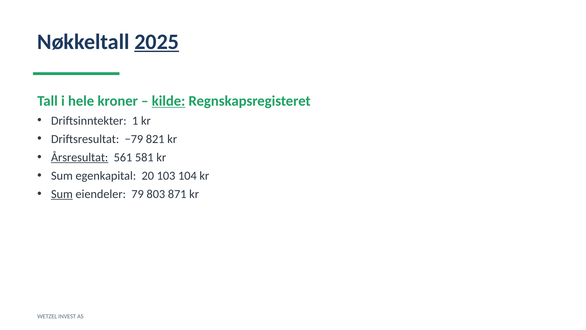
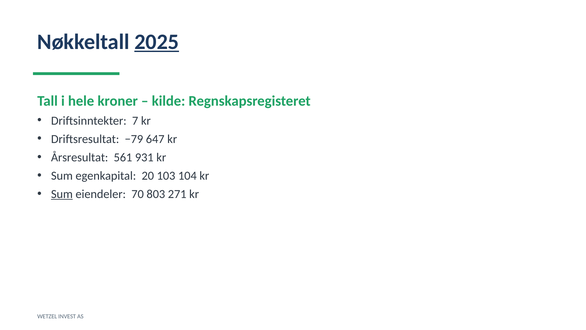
kilde underline: present -> none
1: 1 -> 7
821: 821 -> 647
Årsresultat underline: present -> none
581: 581 -> 931
79: 79 -> 70
871: 871 -> 271
